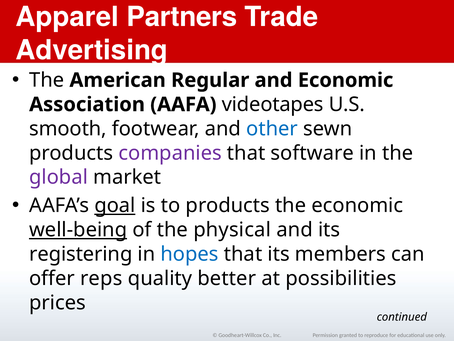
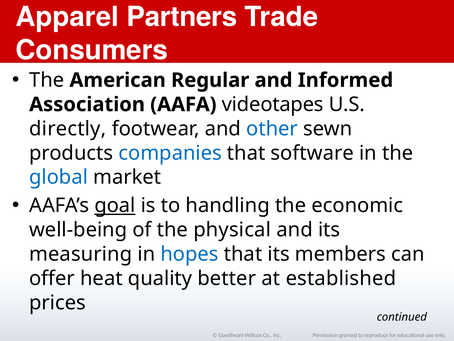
Advertising: Advertising -> Consumers
and Economic: Economic -> Informed
smooth: smooth -> directly
companies colour: purple -> blue
global colour: purple -> blue
to products: products -> handling
well-being underline: present -> none
registering: registering -> measuring
reps: reps -> heat
possibilities: possibilities -> established
